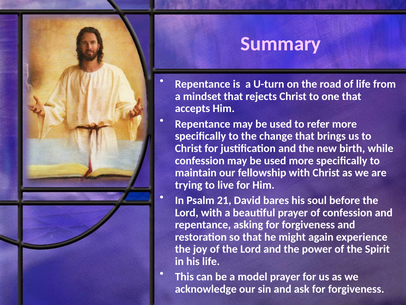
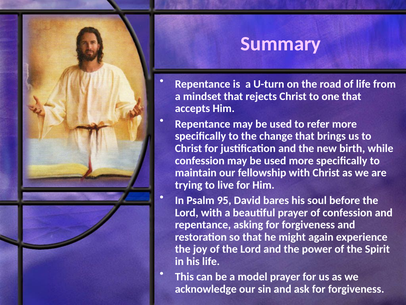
21: 21 -> 95
